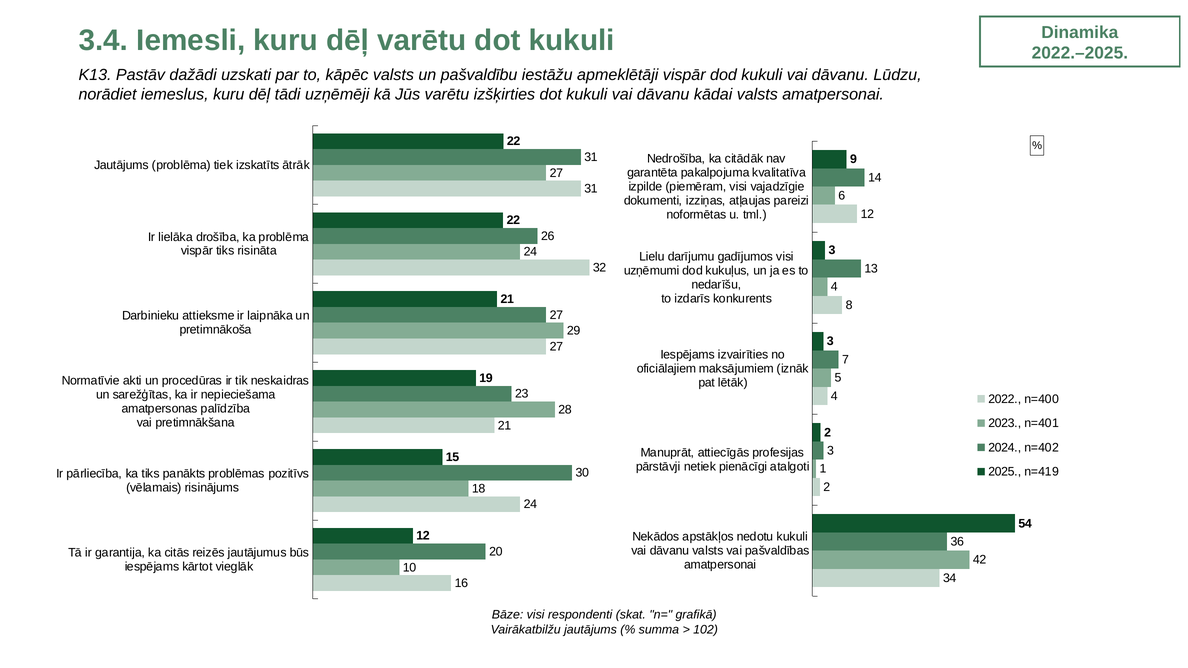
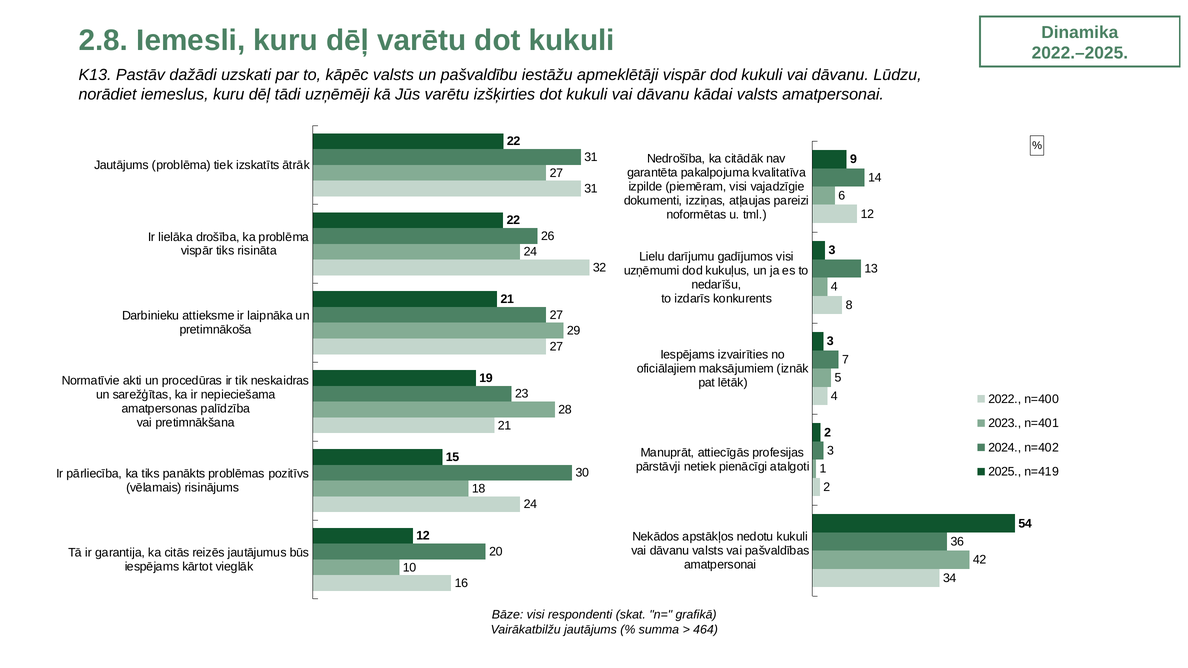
3.4: 3.4 -> 2.8
102: 102 -> 464
